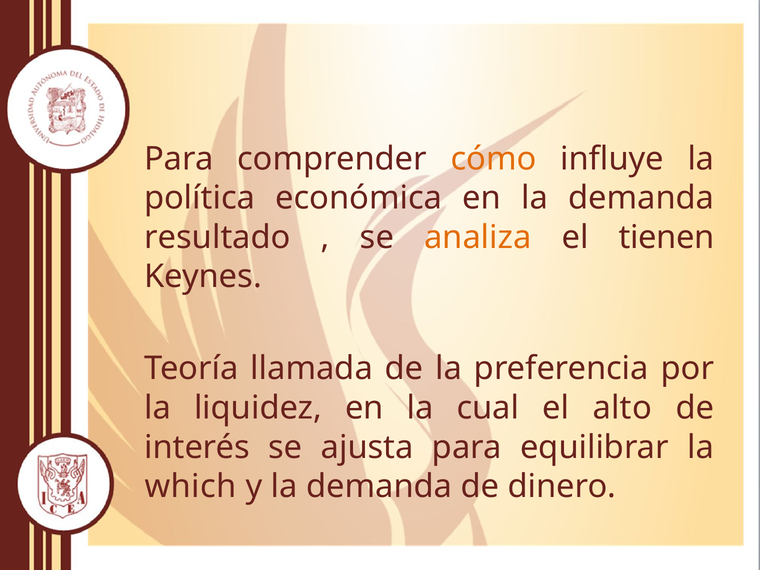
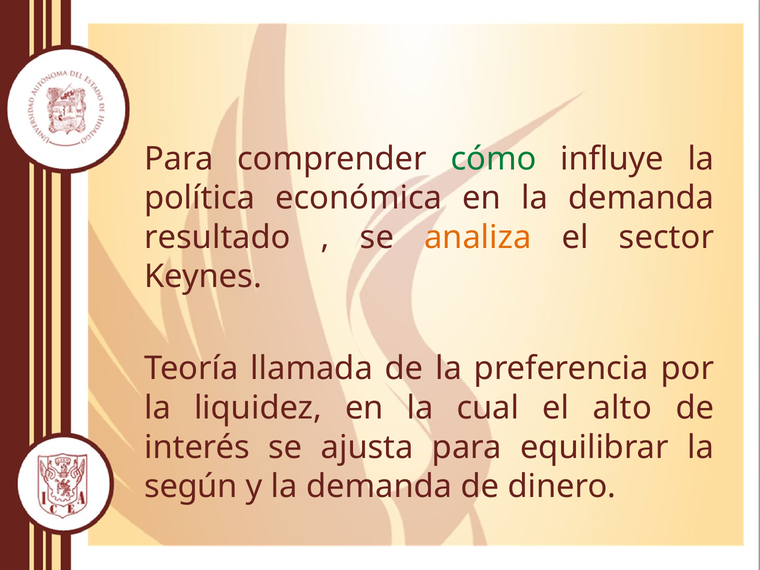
cómo colour: orange -> green
tienen: tienen -> sector
which: which -> según
